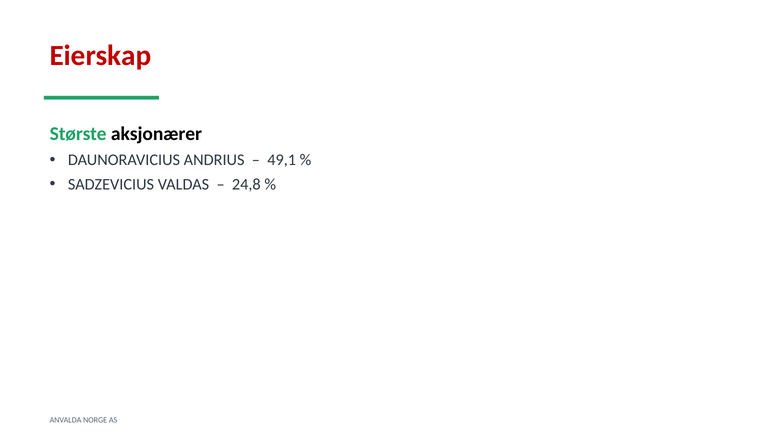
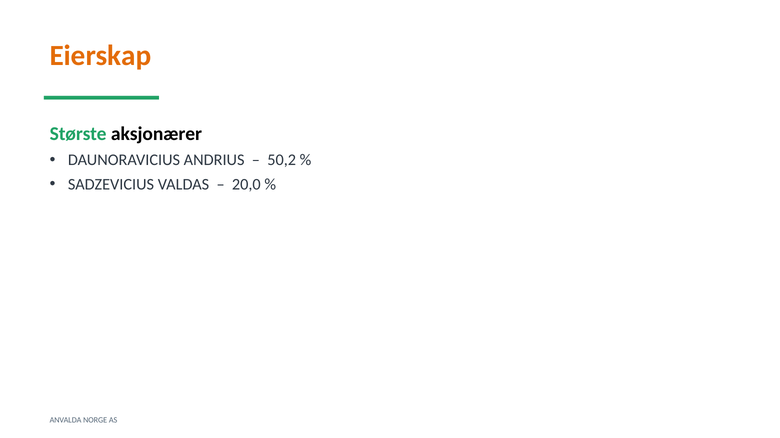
Eierskap colour: red -> orange
49,1: 49,1 -> 50,2
24,8: 24,8 -> 20,0
